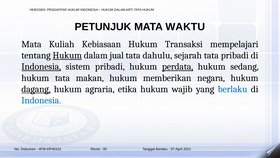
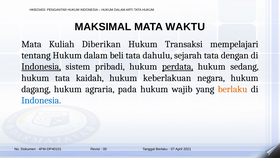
PETUNJUK: PETUNJUK -> MAKSIMAL
Kebiasaan: Kebiasaan -> Diberikan
Hukum at (67, 55) underline: present -> none
jual: jual -> beli
tata pribadi: pribadi -> dengan
makan: makan -> kaidah
memberikan: memberikan -> keberlakuan
dagang underline: present -> none
etika: etika -> pada
berlaku at (233, 89) colour: blue -> orange
